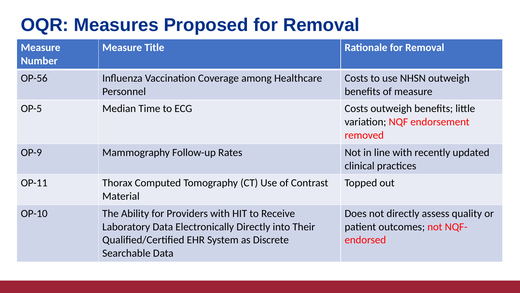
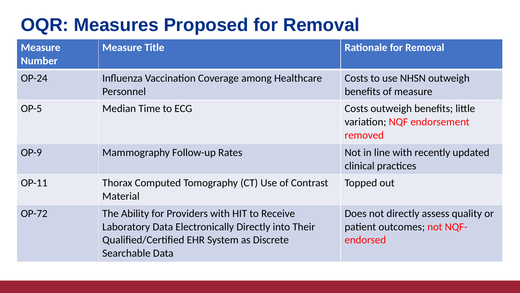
OP-56: OP-56 -> OP-24
OP-10: OP-10 -> OP-72
